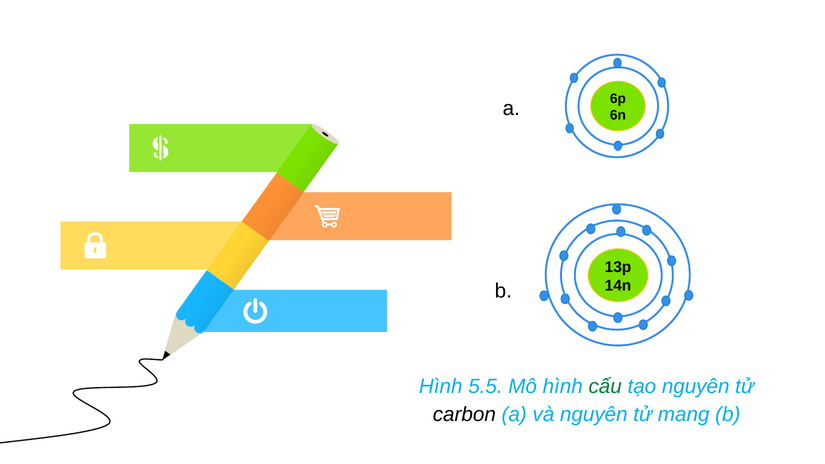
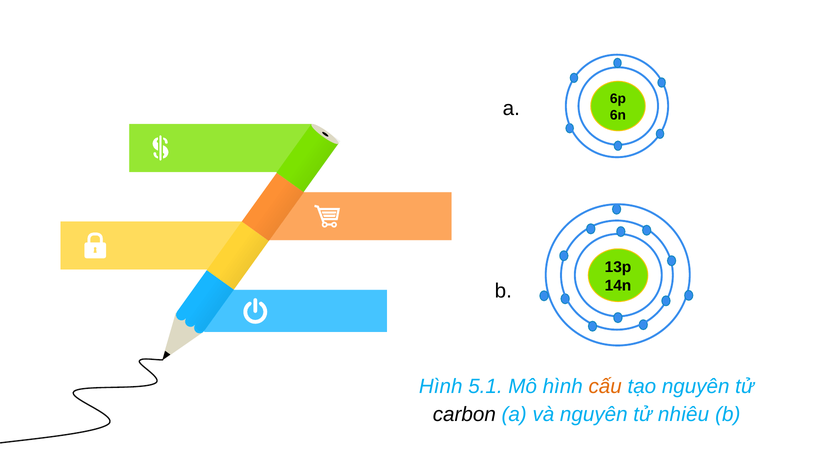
5.5: 5.5 -> 5.1
cấu colour: green -> orange
mang: mang -> nhiêu
